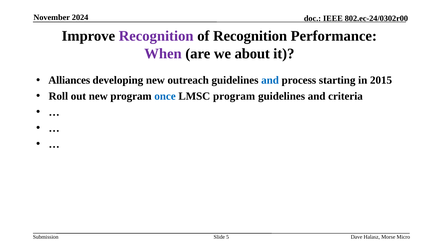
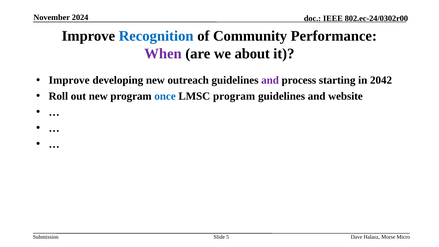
Recognition at (156, 36) colour: purple -> blue
of Recognition: Recognition -> Community
Alliances at (69, 80): Alliances -> Improve
and at (270, 80) colour: blue -> purple
2015: 2015 -> 2042
criteria: criteria -> website
